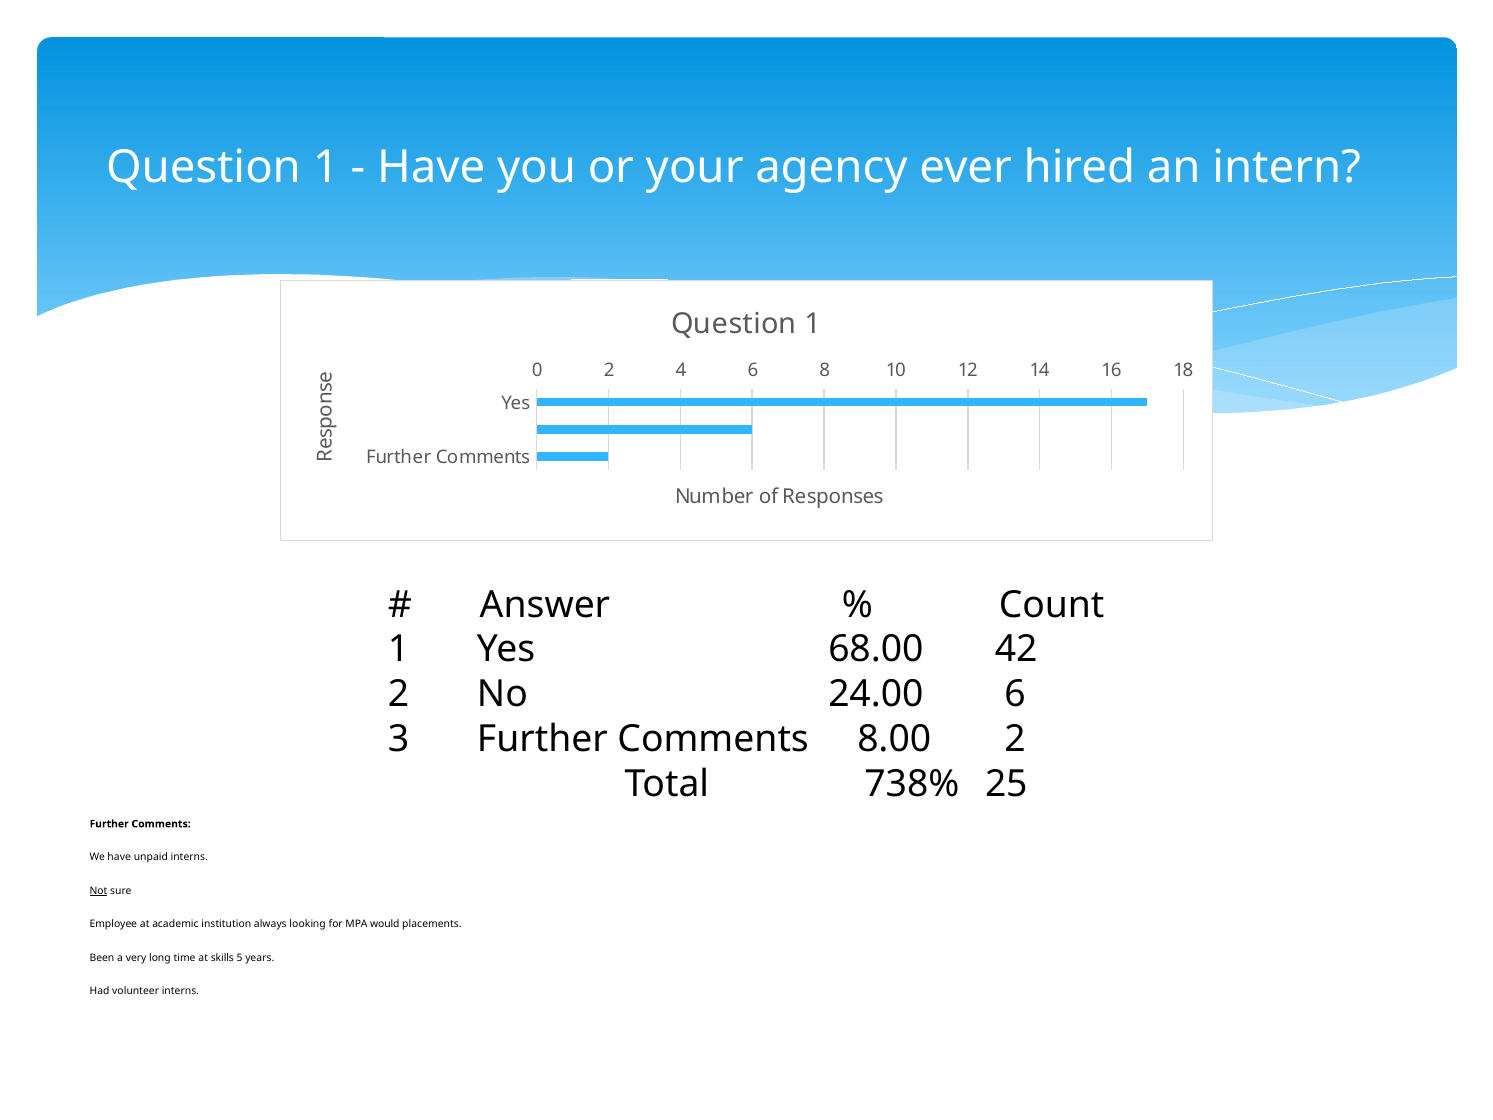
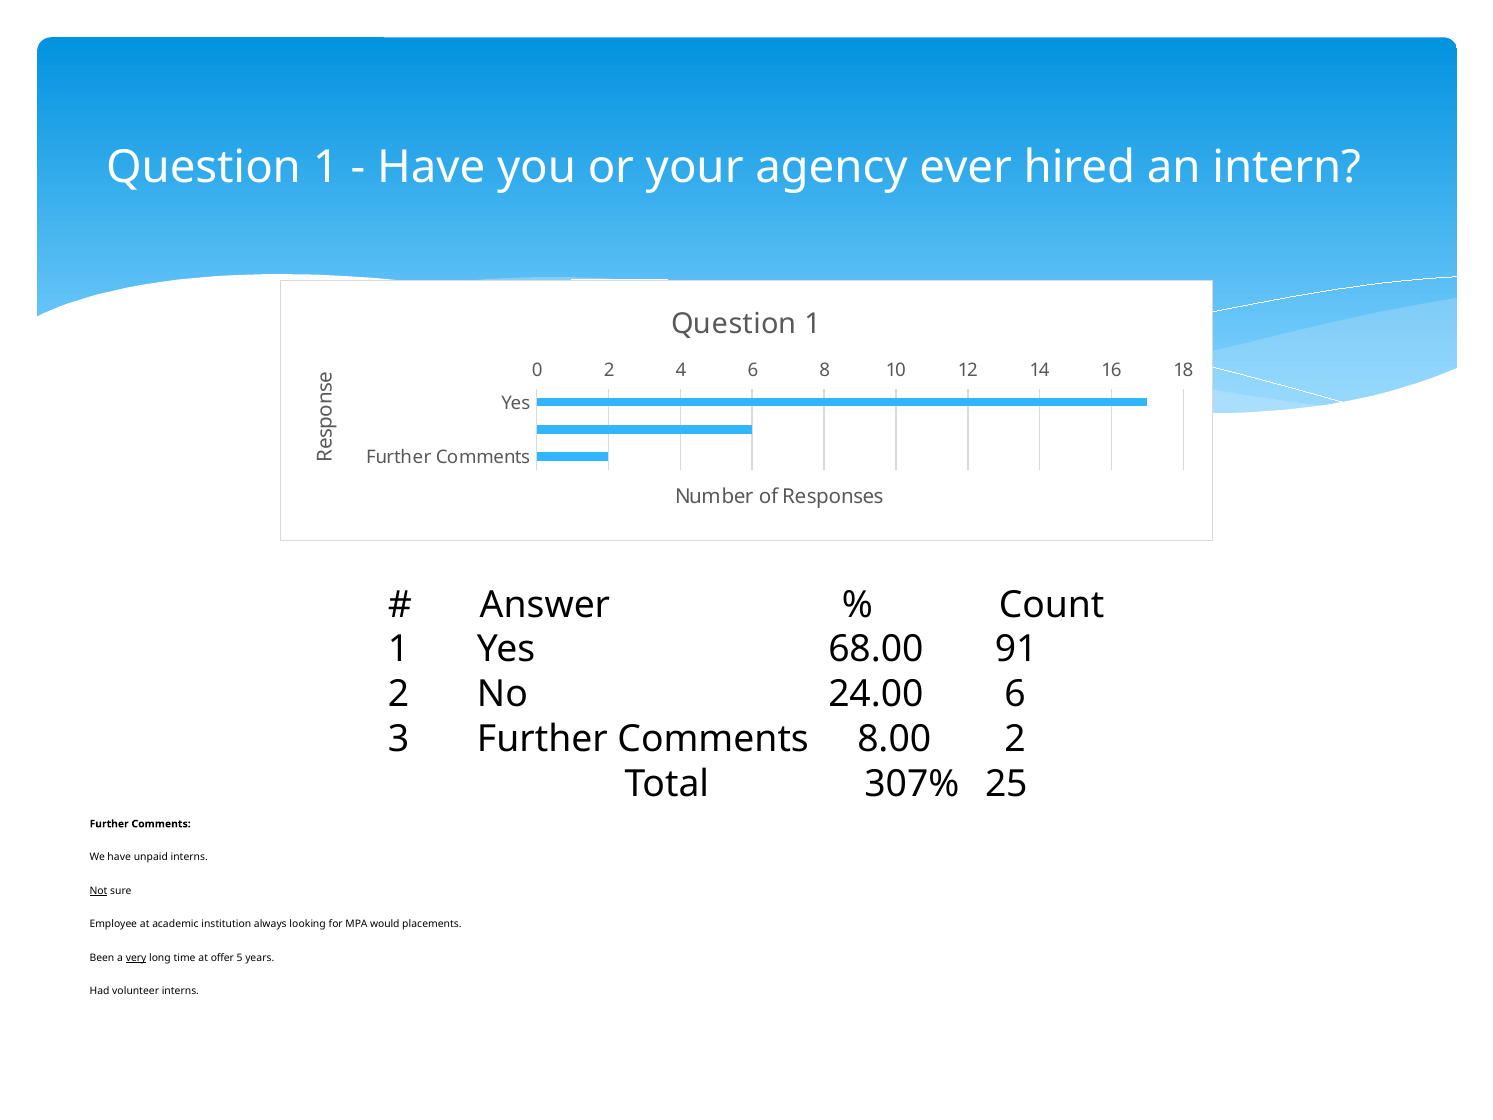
42: 42 -> 91
738%: 738% -> 307%
very underline: none -> present
skills: skills -> offer
